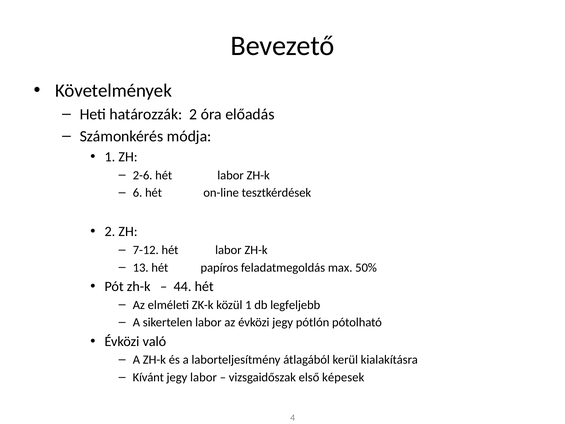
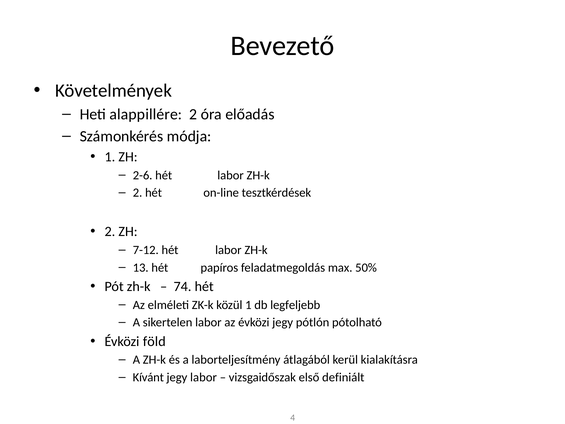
határozzák: határozzák -> alappillére
6 at (138, 193): 6 -> 2
44: 44 -> 74
való: való -> föld
képesek: képesek -> definiált
